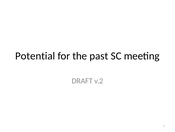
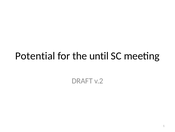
past: past -> until
